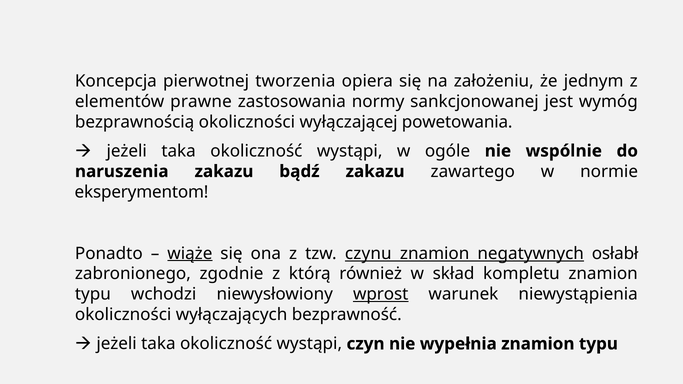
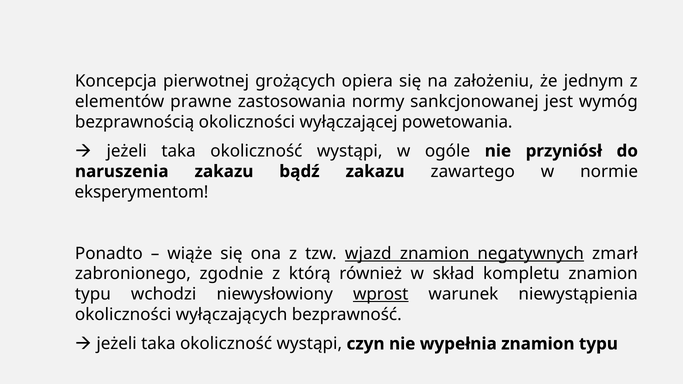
tworzenia: tworzenia -> grożących
wspólnie: wspólnie -> przyniósł
wiąże underline: present -> none
czynu: czynu -> wjazd
osłabł: osłabł -> zmarł
